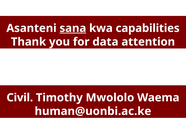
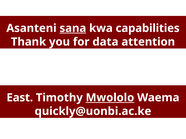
Civil: Civil -> East
Mwololo underline: none -> present
human@uonbi.ac.ke: human@uonbi.ac.ke -> quickly@uonbi.ac.ke
